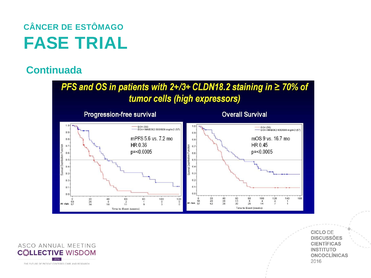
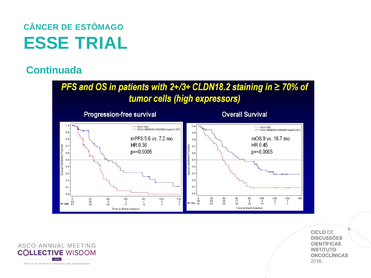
FASE: FASE -> ESSE
